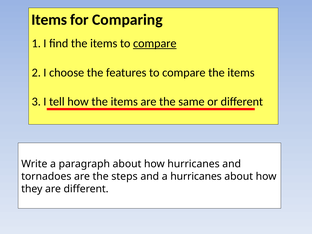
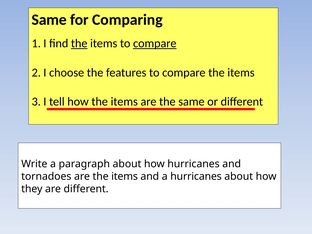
Items at (49, 20): Items -> Same
the at (79, 43) underline: none -> present
are the steps: steps -> items
